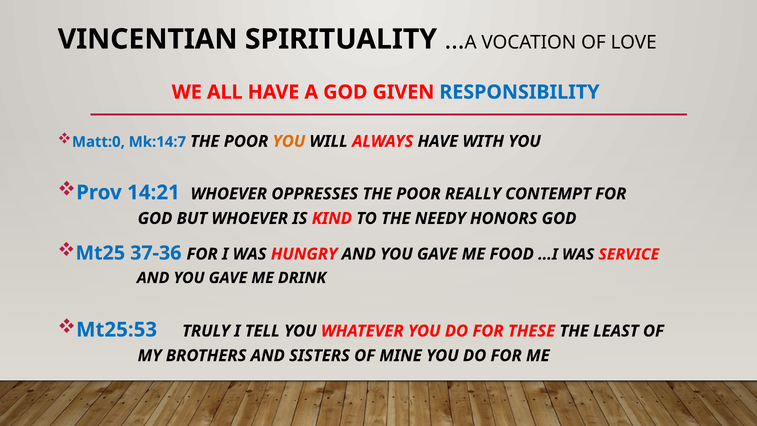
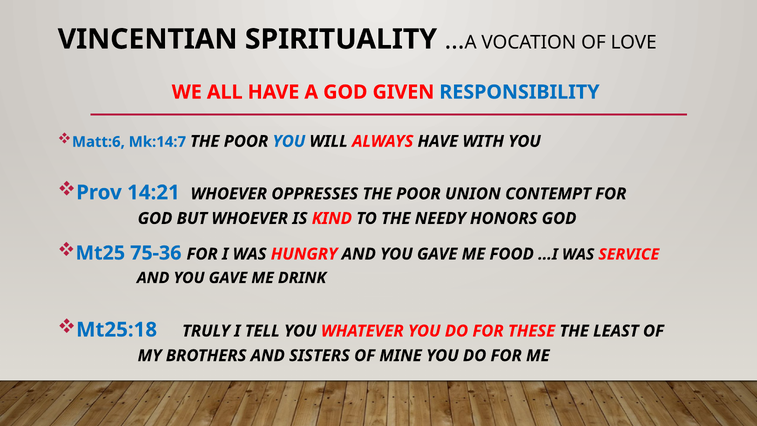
Matt:0: Matt:0 -> Matt:6
YOU at (289, 141) colour: orange -> blue
REALLY: REALLY -> UNION
37-36: 37-36 -> 75-36
Mt25:53: Mt25:53 -> Mt25:18
